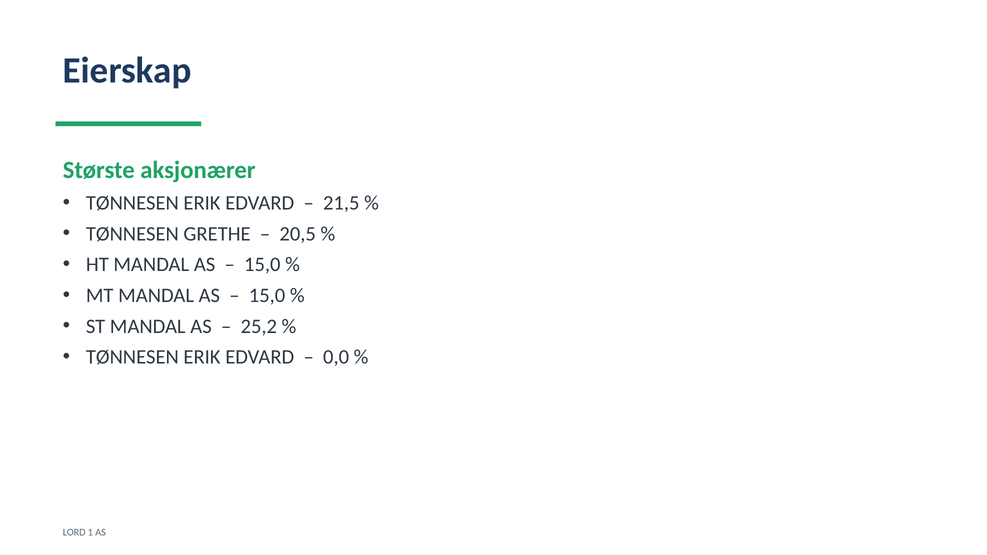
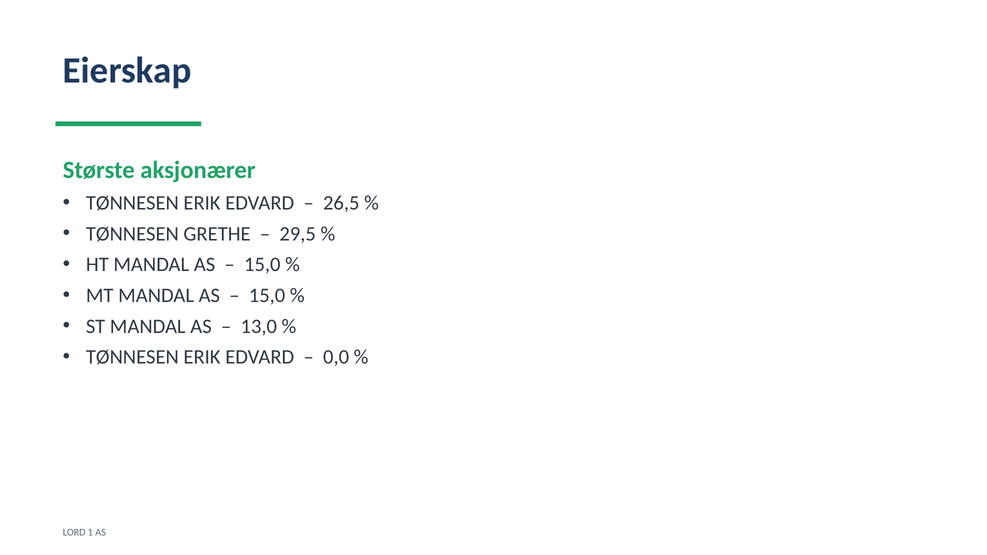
21,5: 21,5 -> 26,5
20,5: 20,5 -> 29,5
25,2: 25,2 -> 13,0
